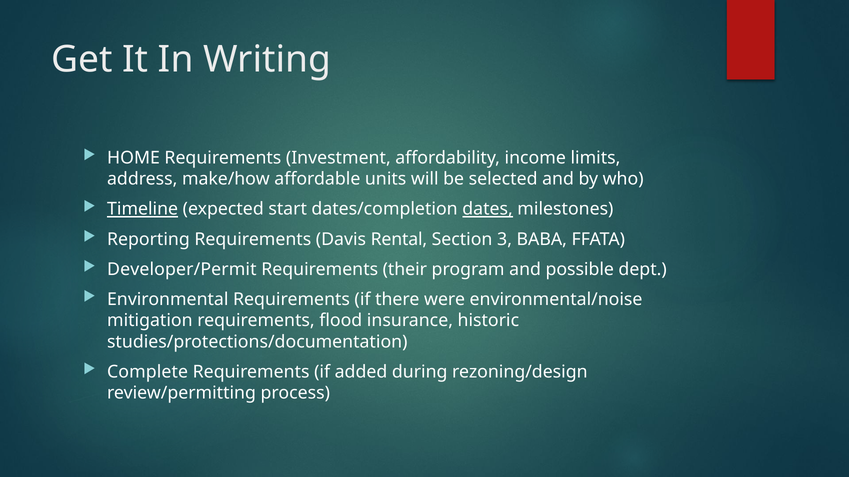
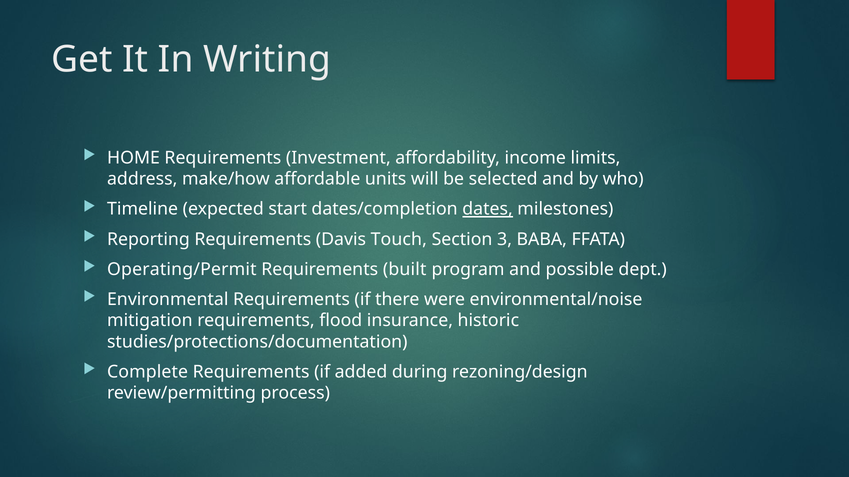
Timeline underline: present -> none
Rental: Rental -> Touch
Developer/Permit: Developer/Permit -> Operating/Permit
their: their -> built
